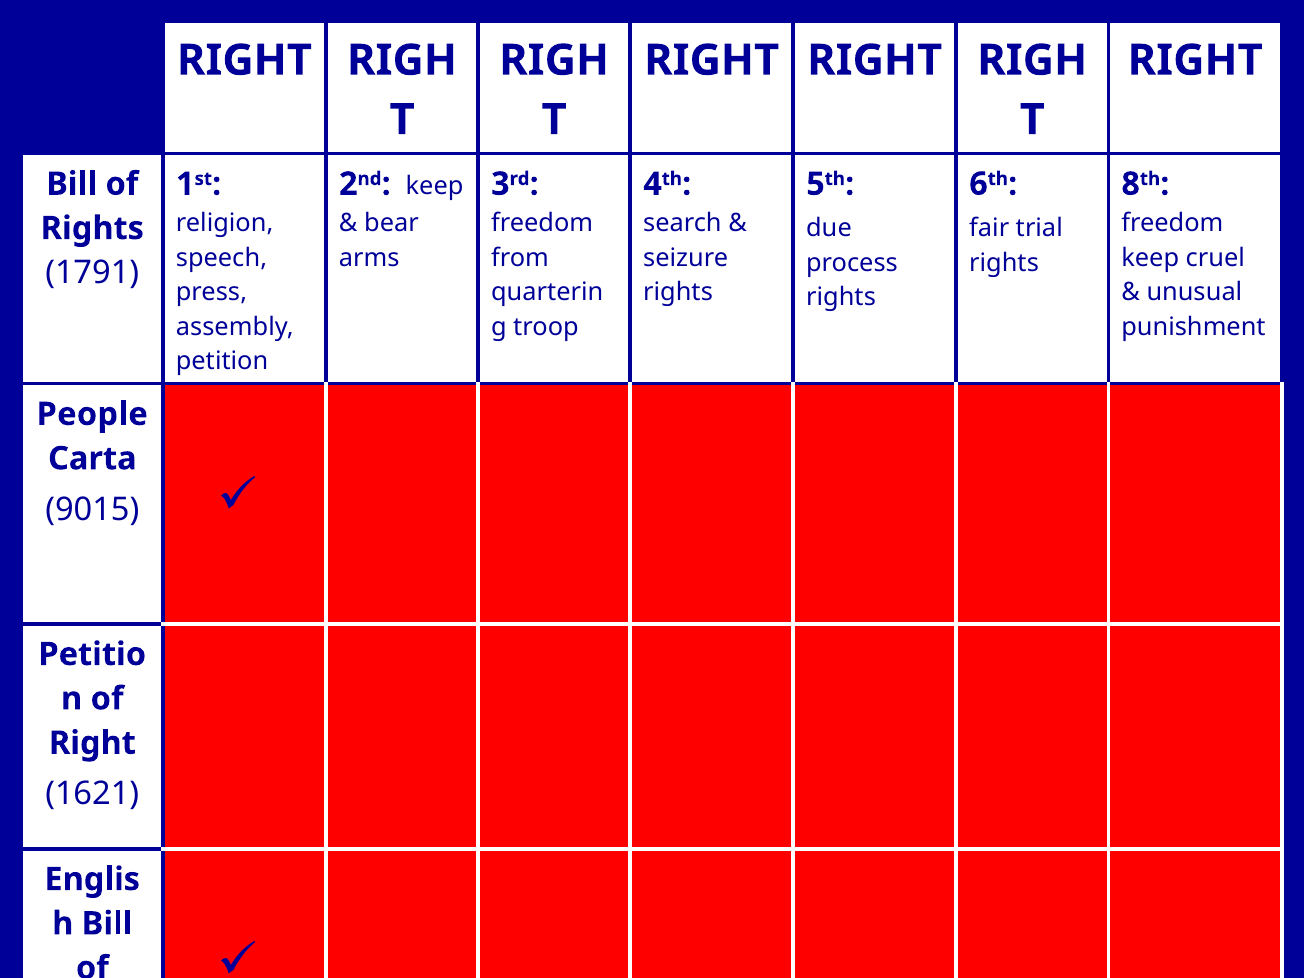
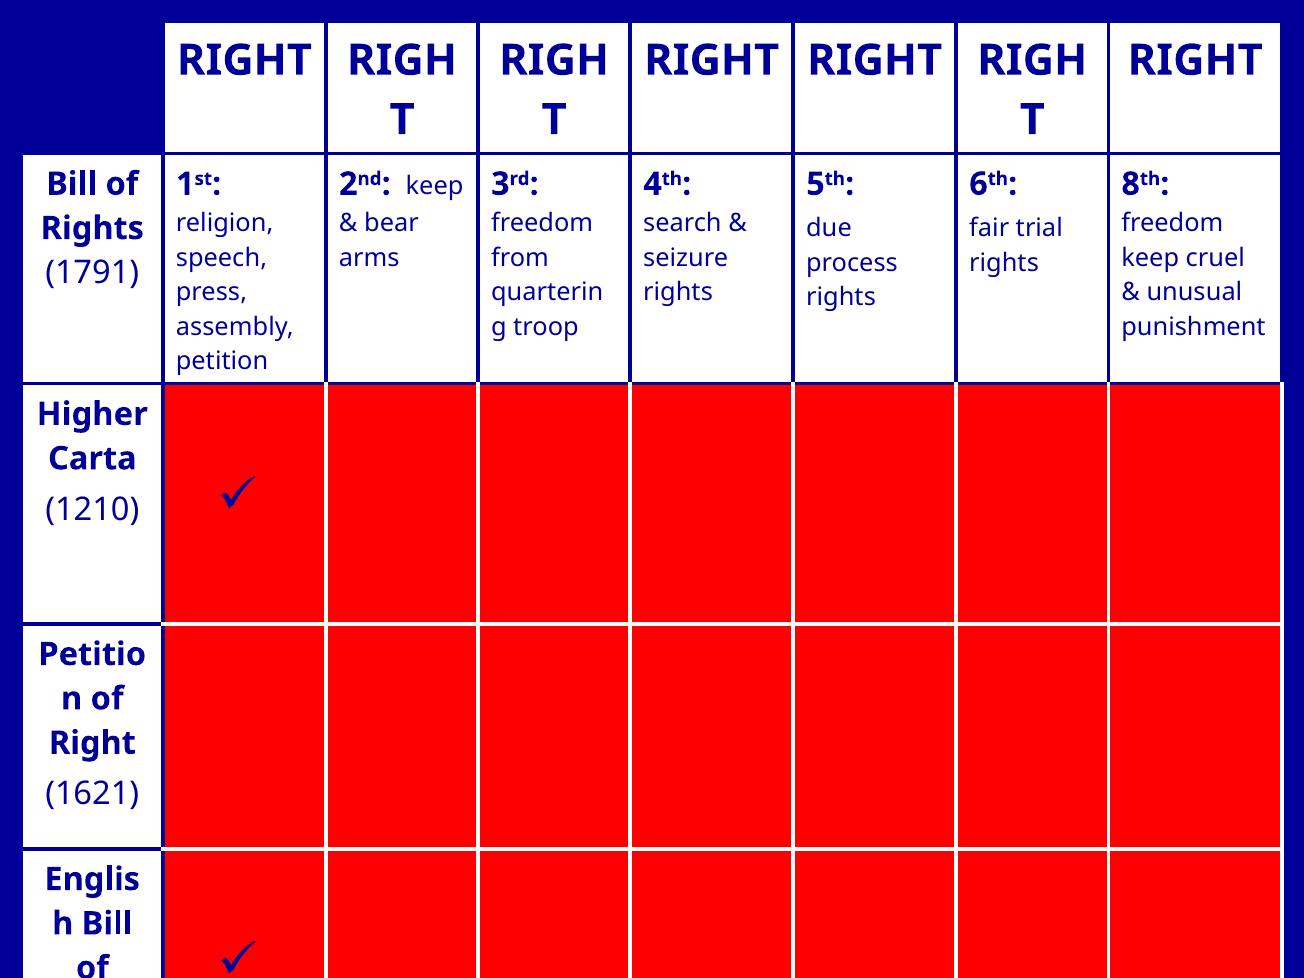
People: People -> Higher
9015: 9015 -> 1210
